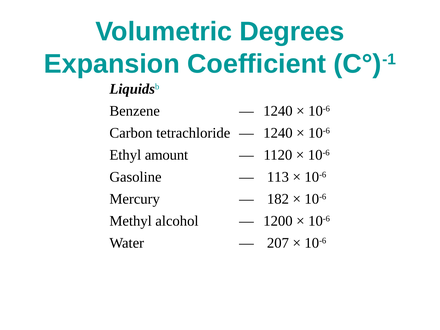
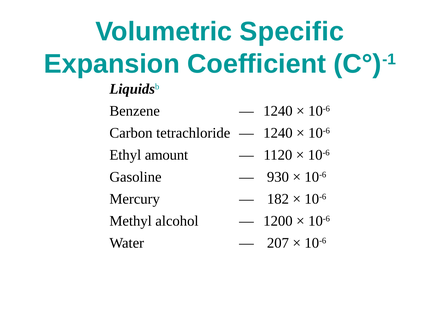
Degrees: Degrees -> Specific
113: 113 -> 930
